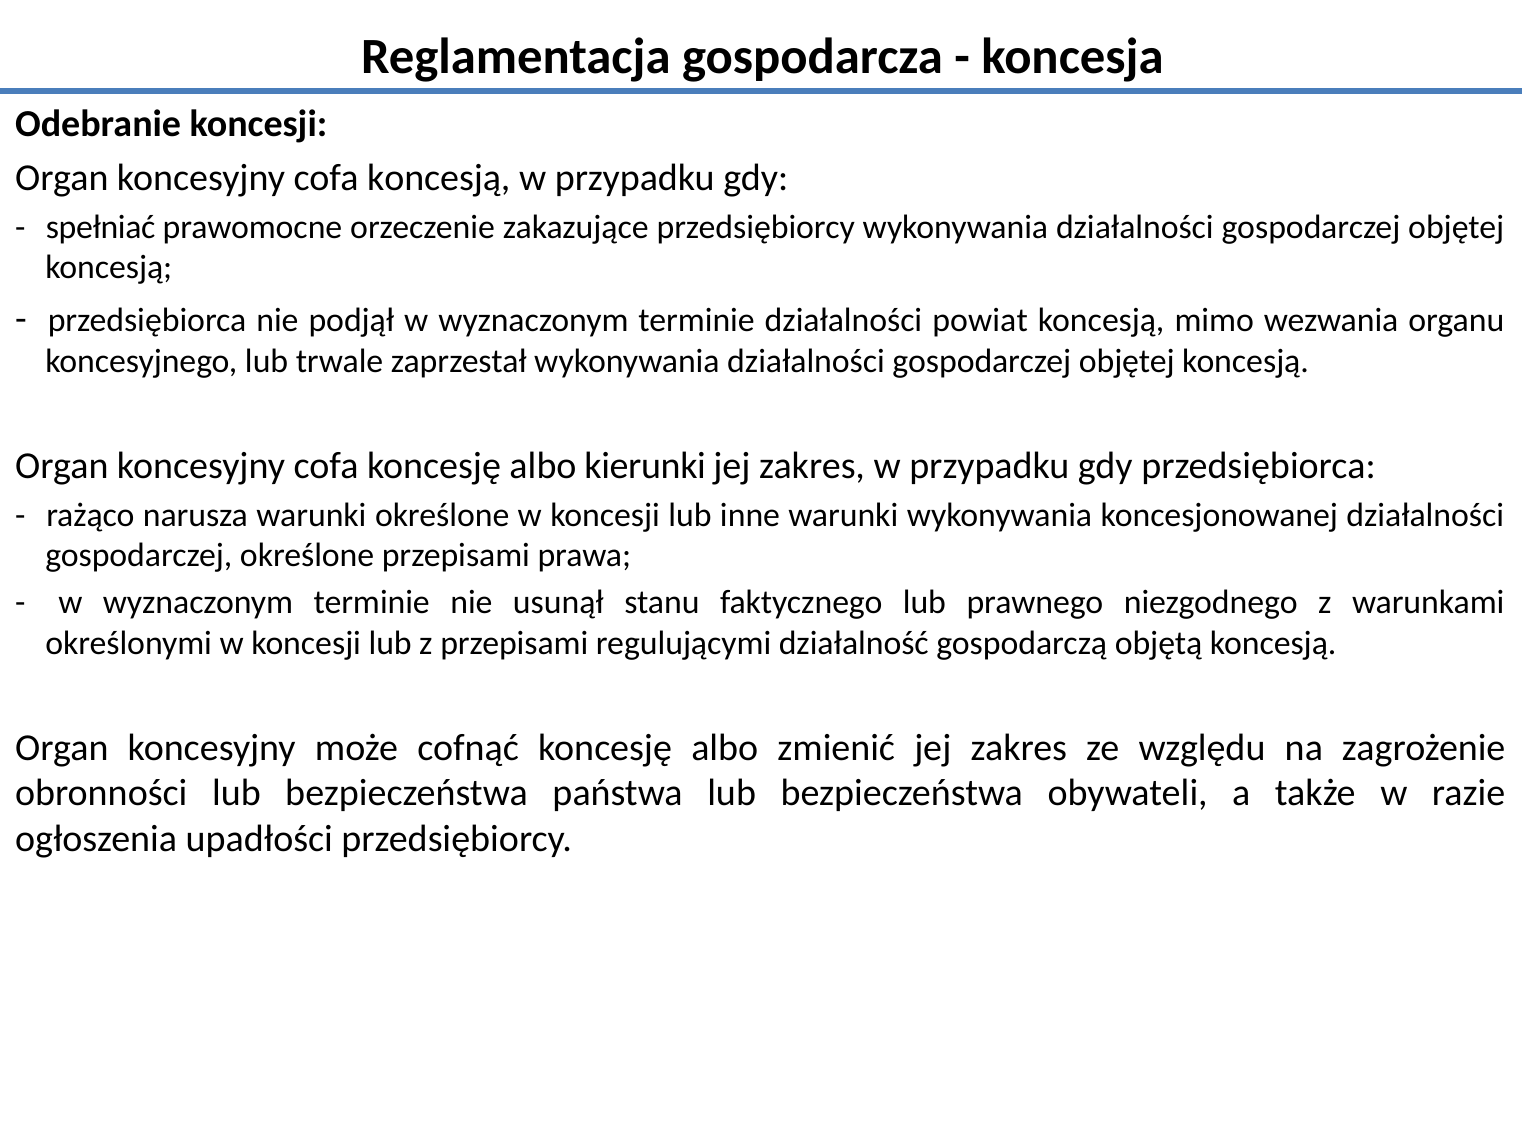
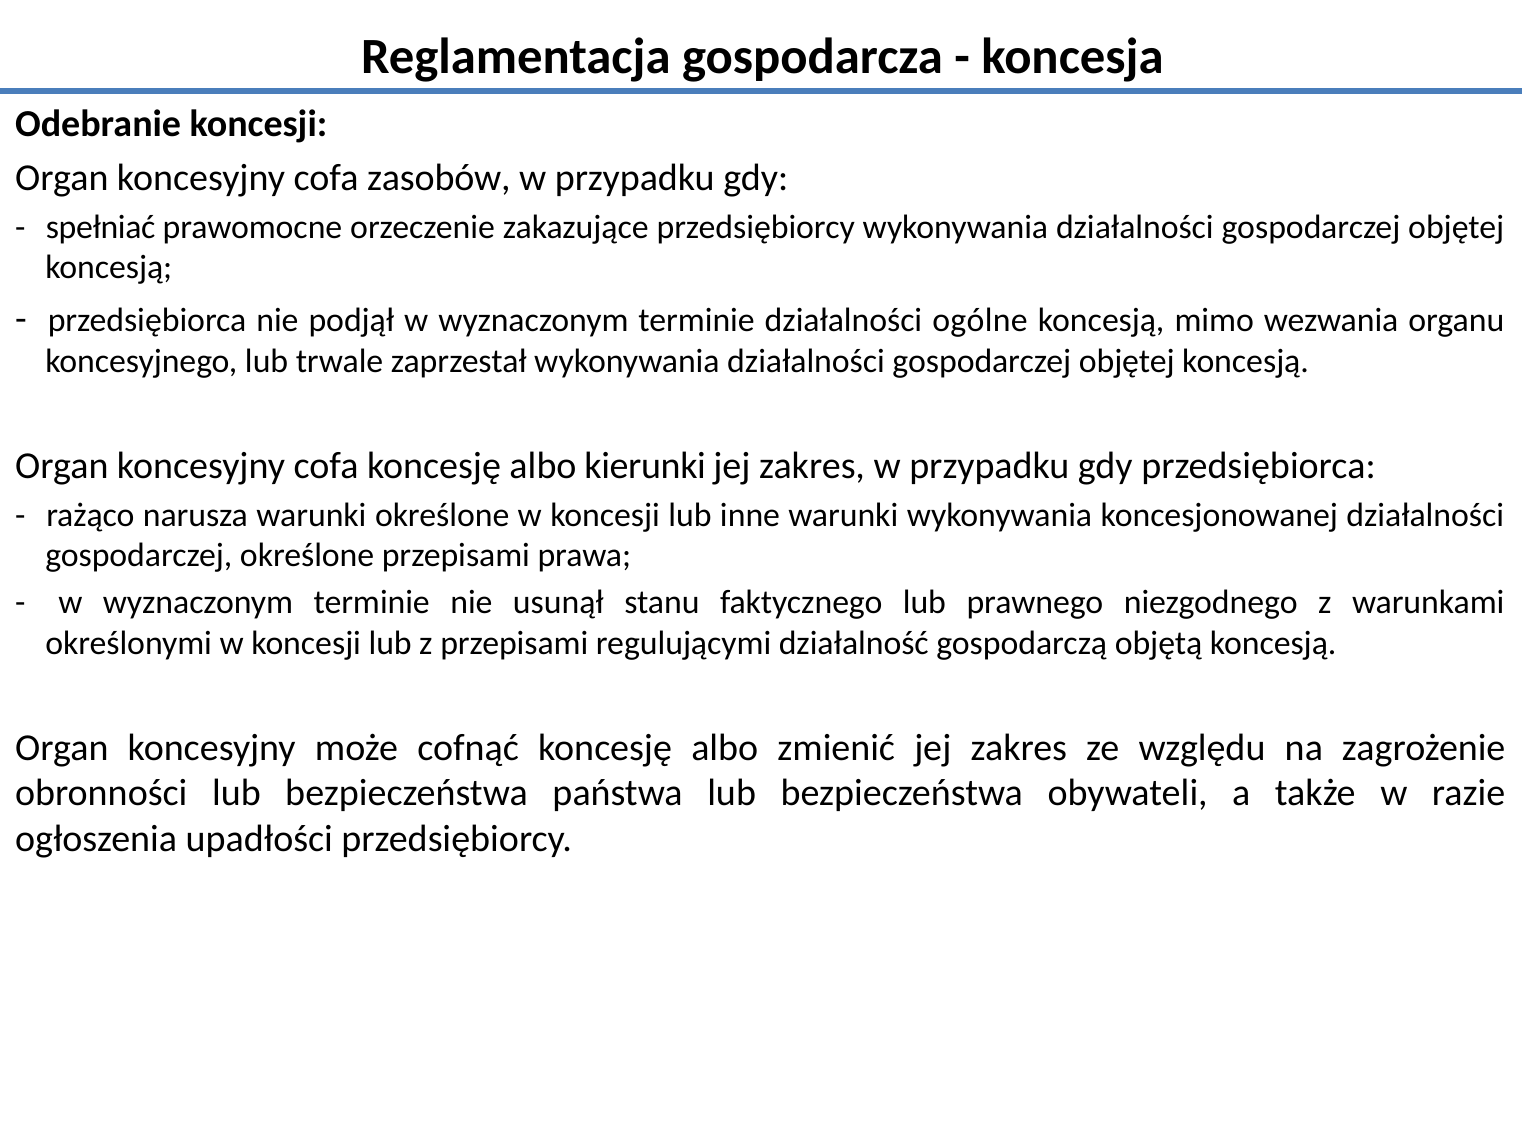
cofa koncesją: koncesją -> zasobów
powiat: powiat -> ogólne
